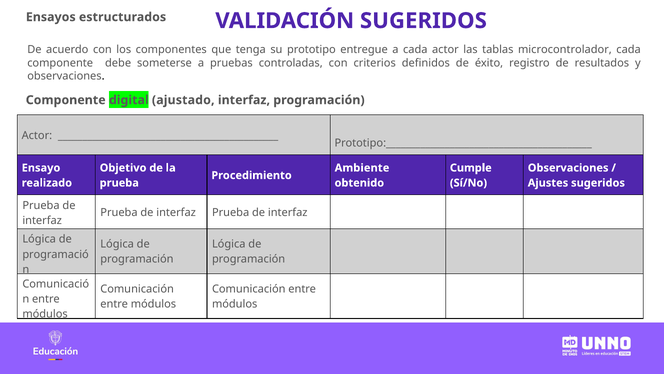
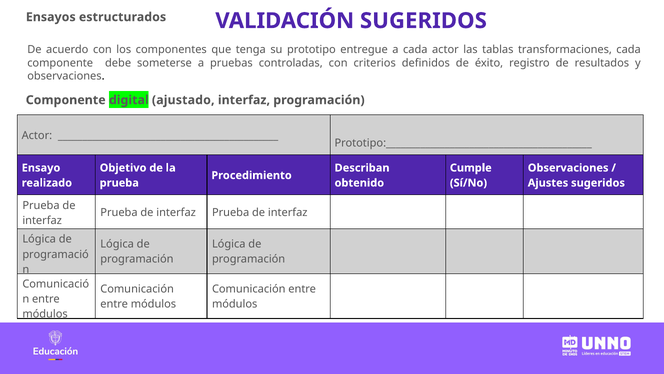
microcontrolador: microcontrolador -> transformaciones
Ambiente: Ambiente -> Describan
